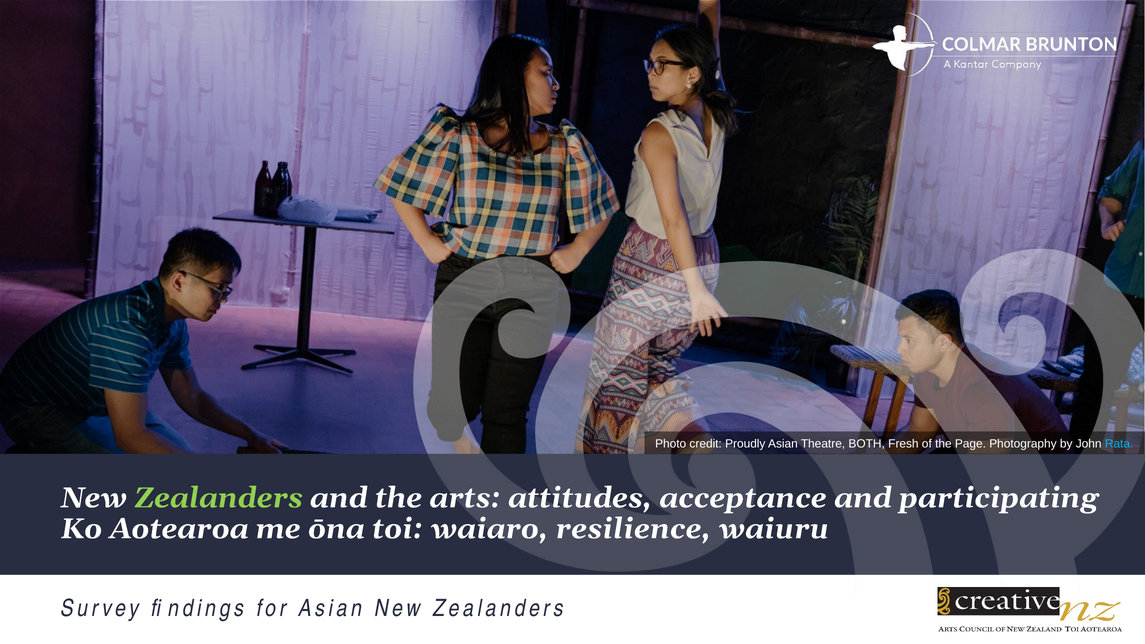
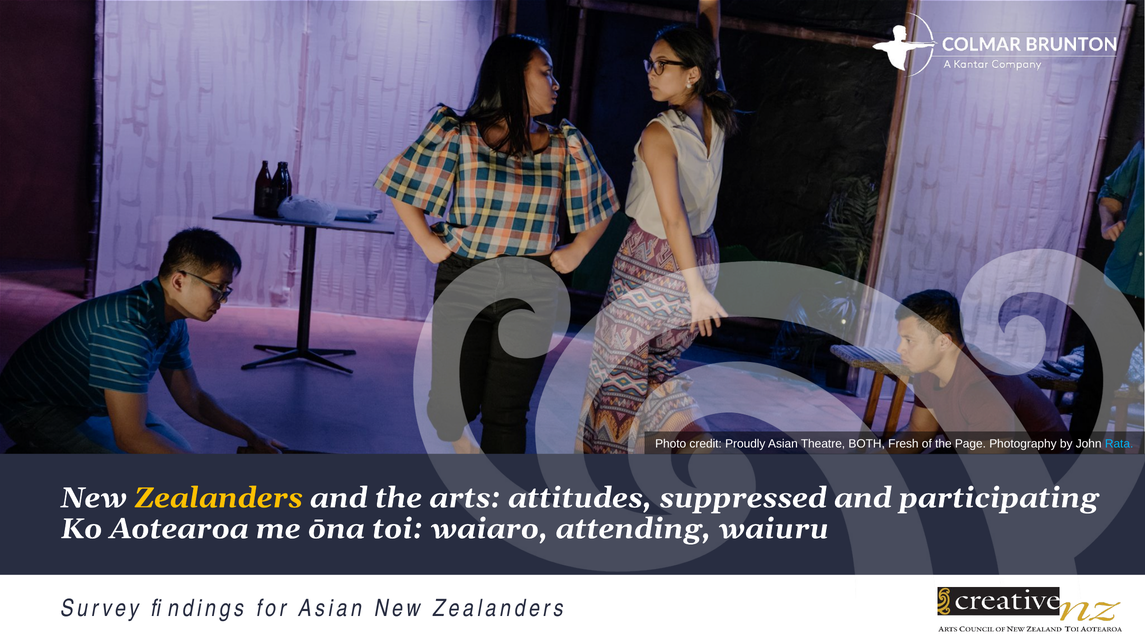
Zealanders at (218, 498) colour: light green -> yellow
acceptance: acceptance -> suppressed
resilience: resilience -> attending
